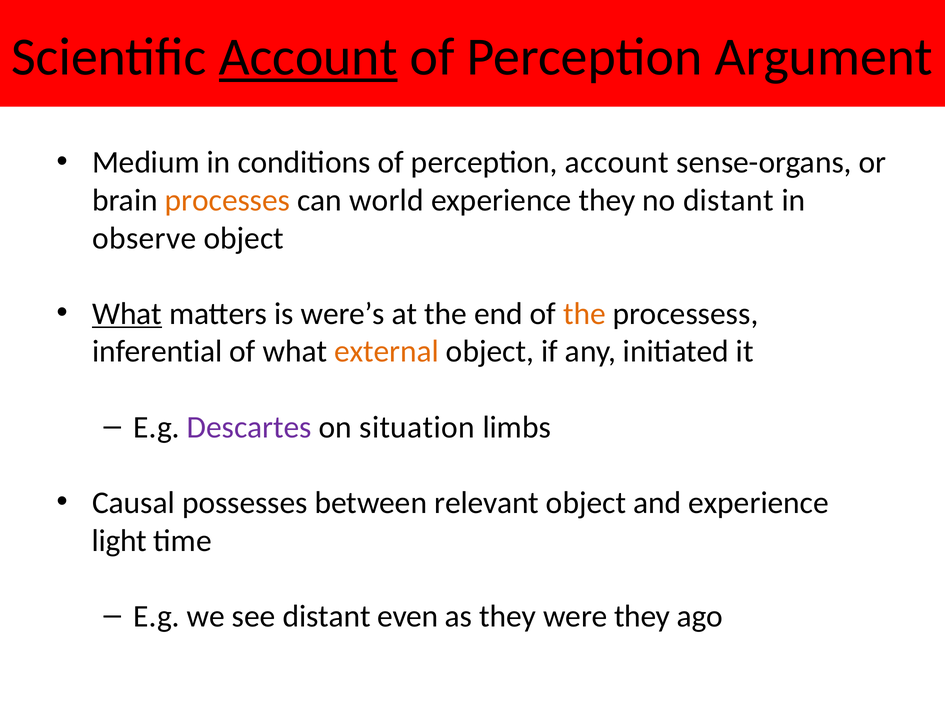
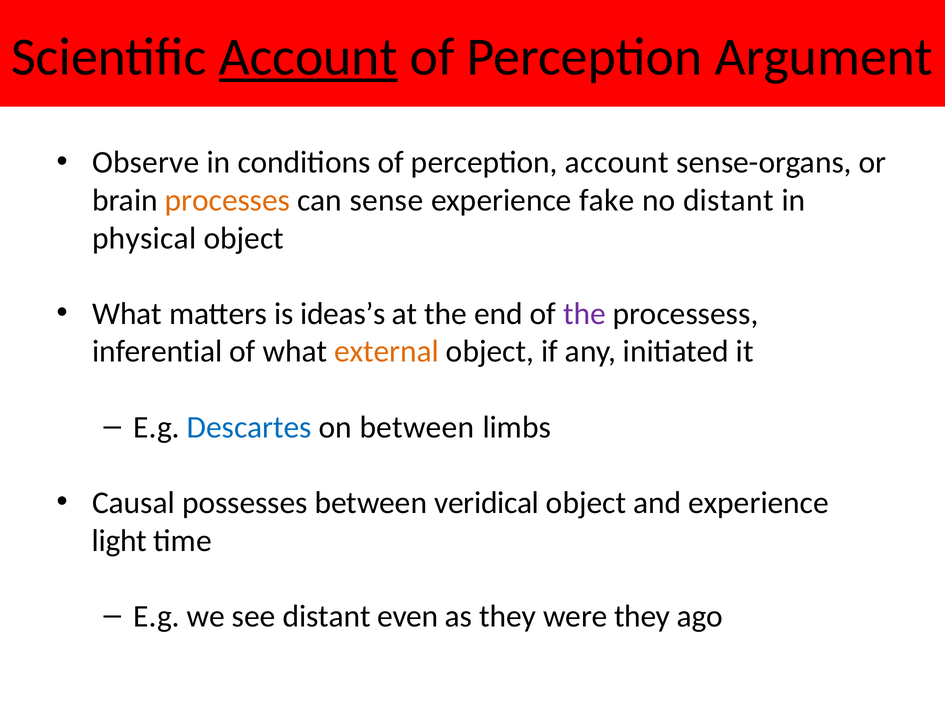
Medium: Medium -> Observe
world: world -> sense
experience they: they -> fake
observe: observe -> physical
What at (127, 314) underline: present -> none
were’s: were’s -> ideas’s
the at (584, 314) colour: orange -> purple
Descartes colour: purple -> blue
on situation: situation -> between
relevant: relevant -> veridical
